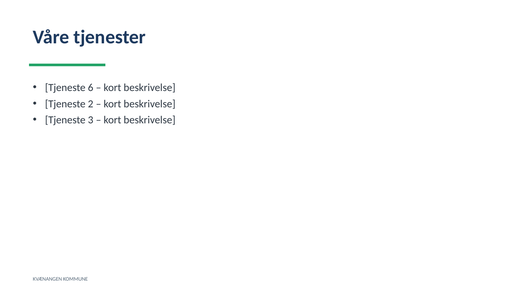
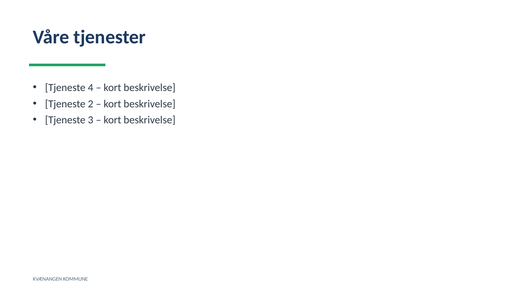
6: 6 -> 4
